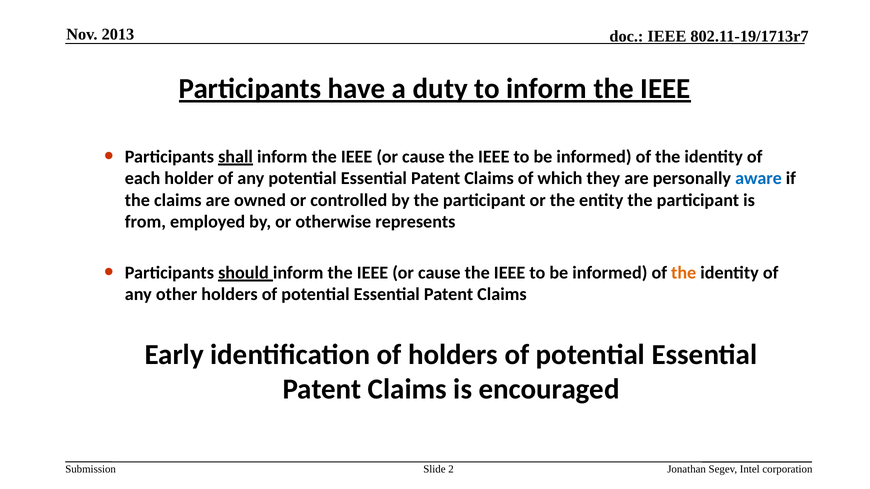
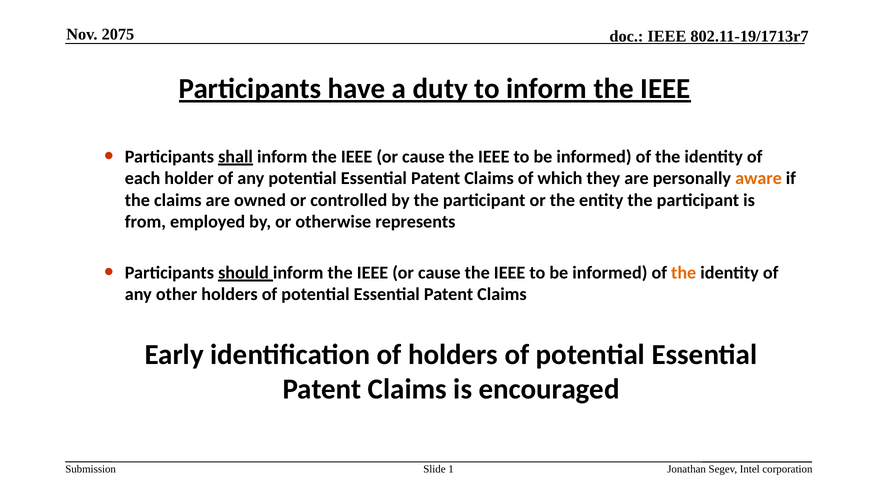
2013: 2013 -> 2075
aware colour: blue -> orange
2: 2 -> 1
